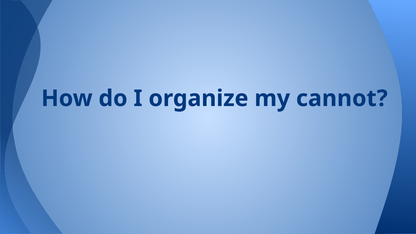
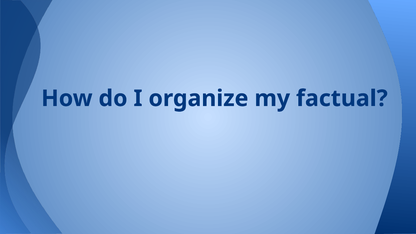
cannot: cannot -> factual
